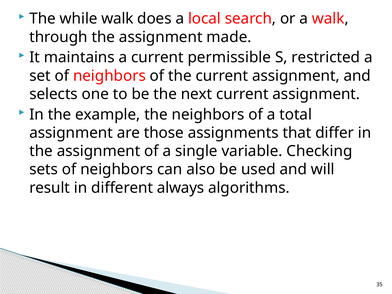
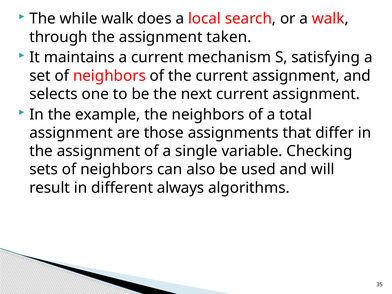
made: made -> taken
permissible: permissible -> mechanism
restricted: restricted -> satisfying
